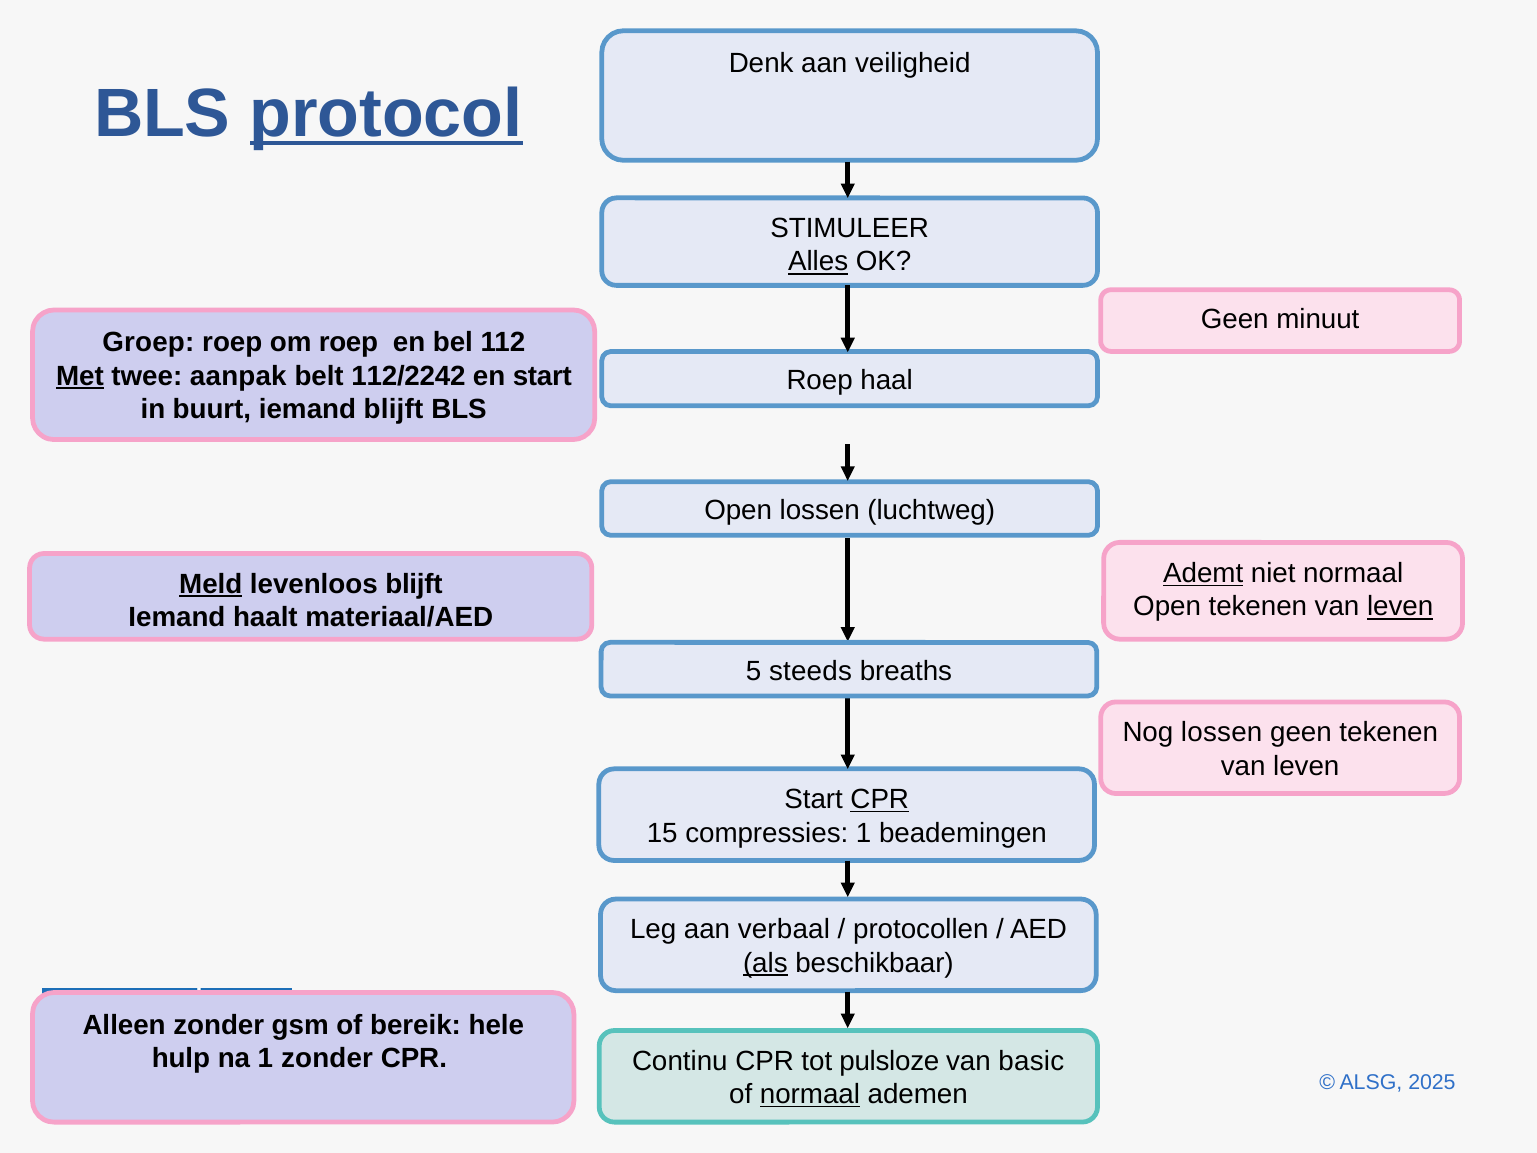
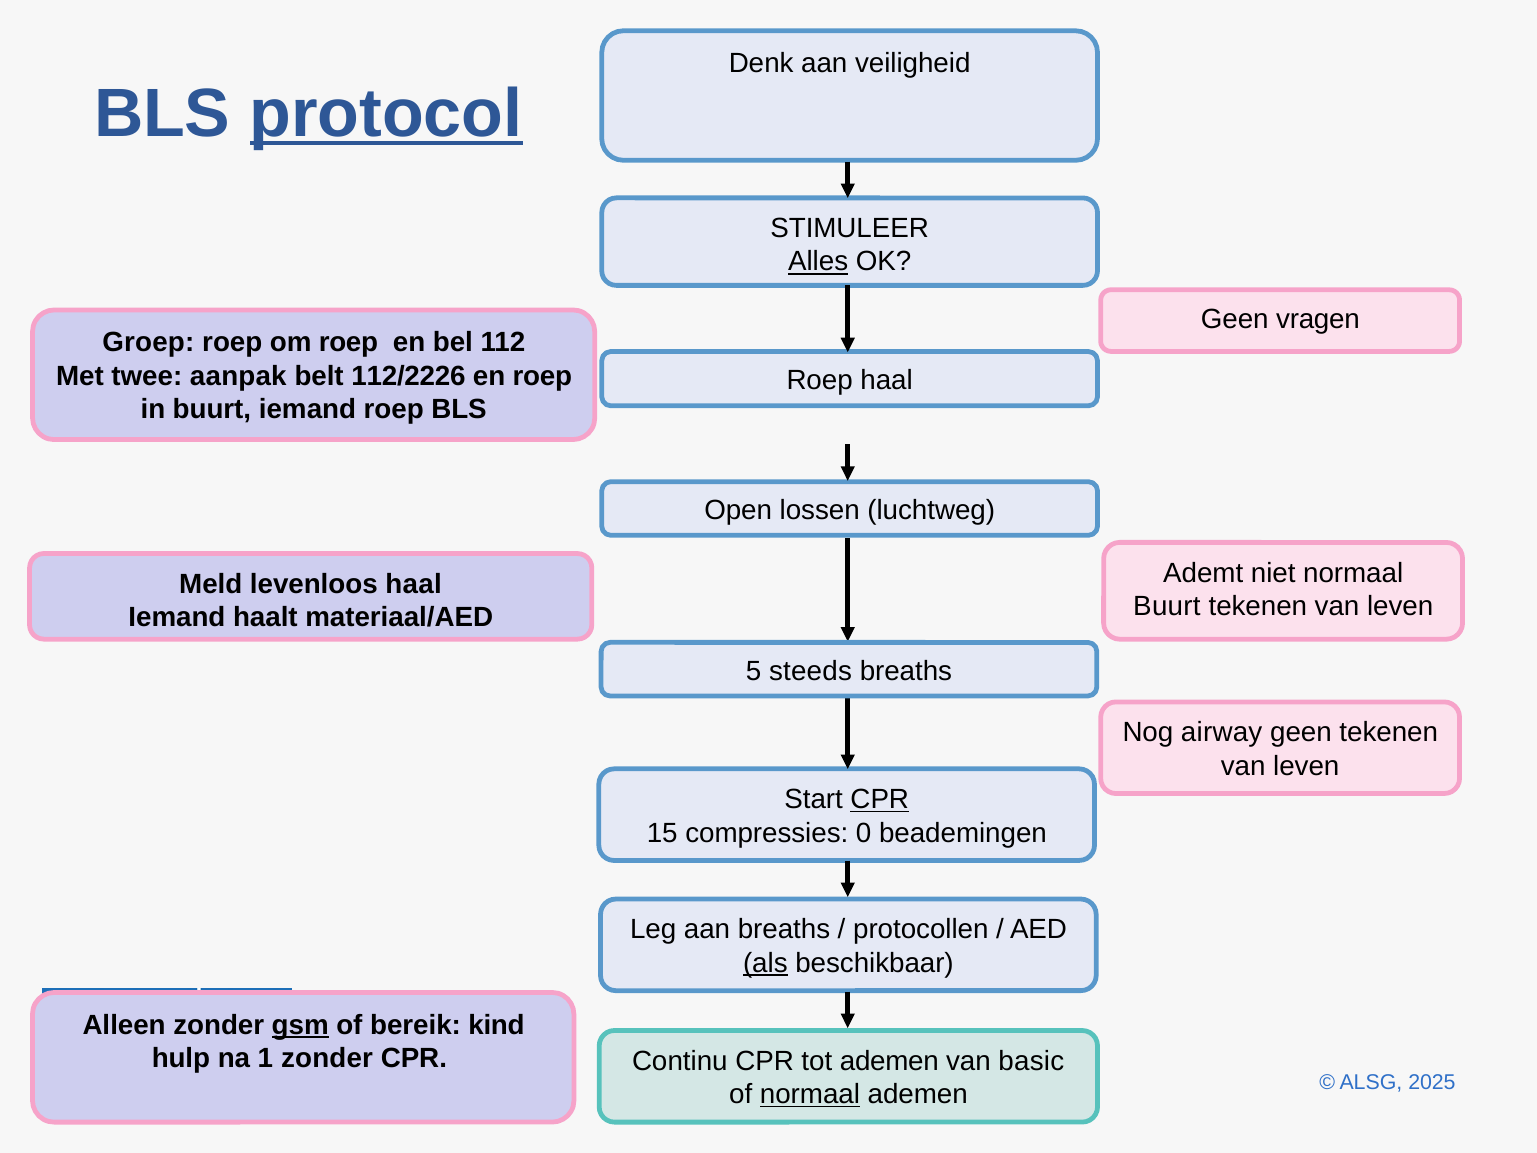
minuut: minuut -> vragen
Met underline: present -> none
112/2242: 112/2242 -> 112/2226
en start: start -> roep
iemand blijft: blijft -> roep
Ademt underline: present -> none
Meld underline: present -> none
levenloos blijft: blijft -> haal
Open at (1167, 607): Open -> Buurt
leven at (1400, 607) underline: present -> none
Nog lossen: lossen -> airway
compressies 1: 1 -> 0
aan verbaal: verbaal -> breaths
gsm underline: none -> present
hele: hele -> kind
tot pulsloze: pulsloze -> ademen
